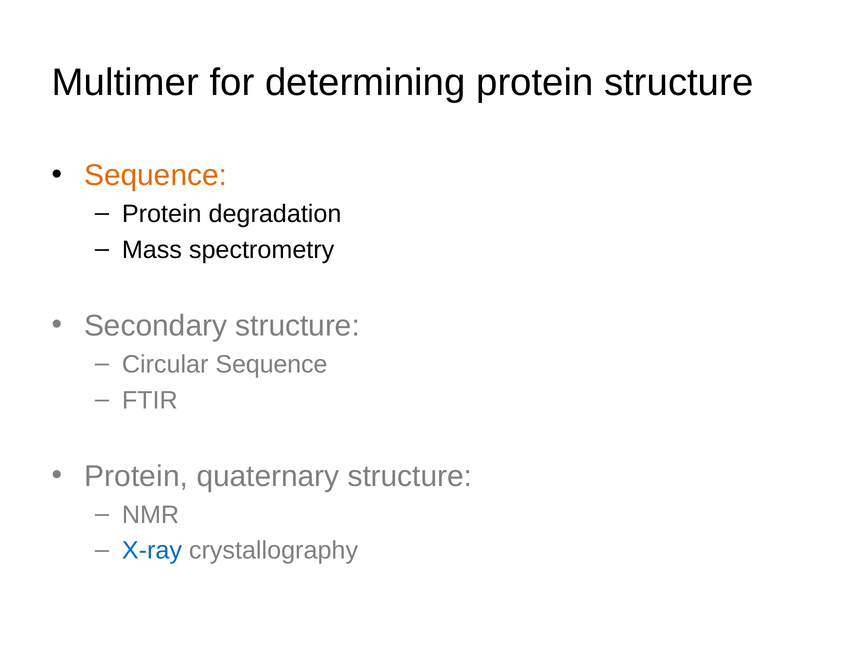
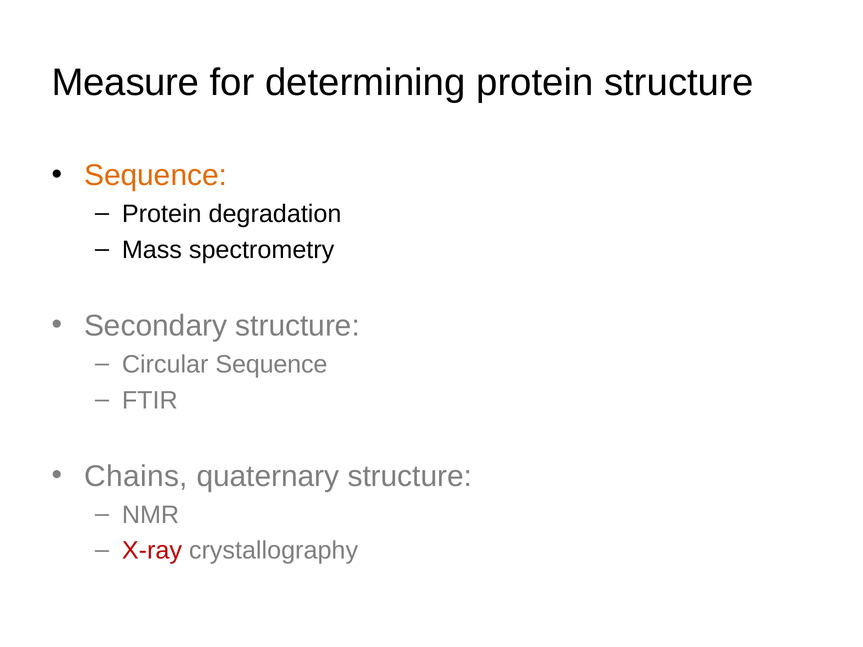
Multimer: Multimer -> Measure
Protein at (136, 476): Protein -> Chains
X-ray colour: blue -> red
